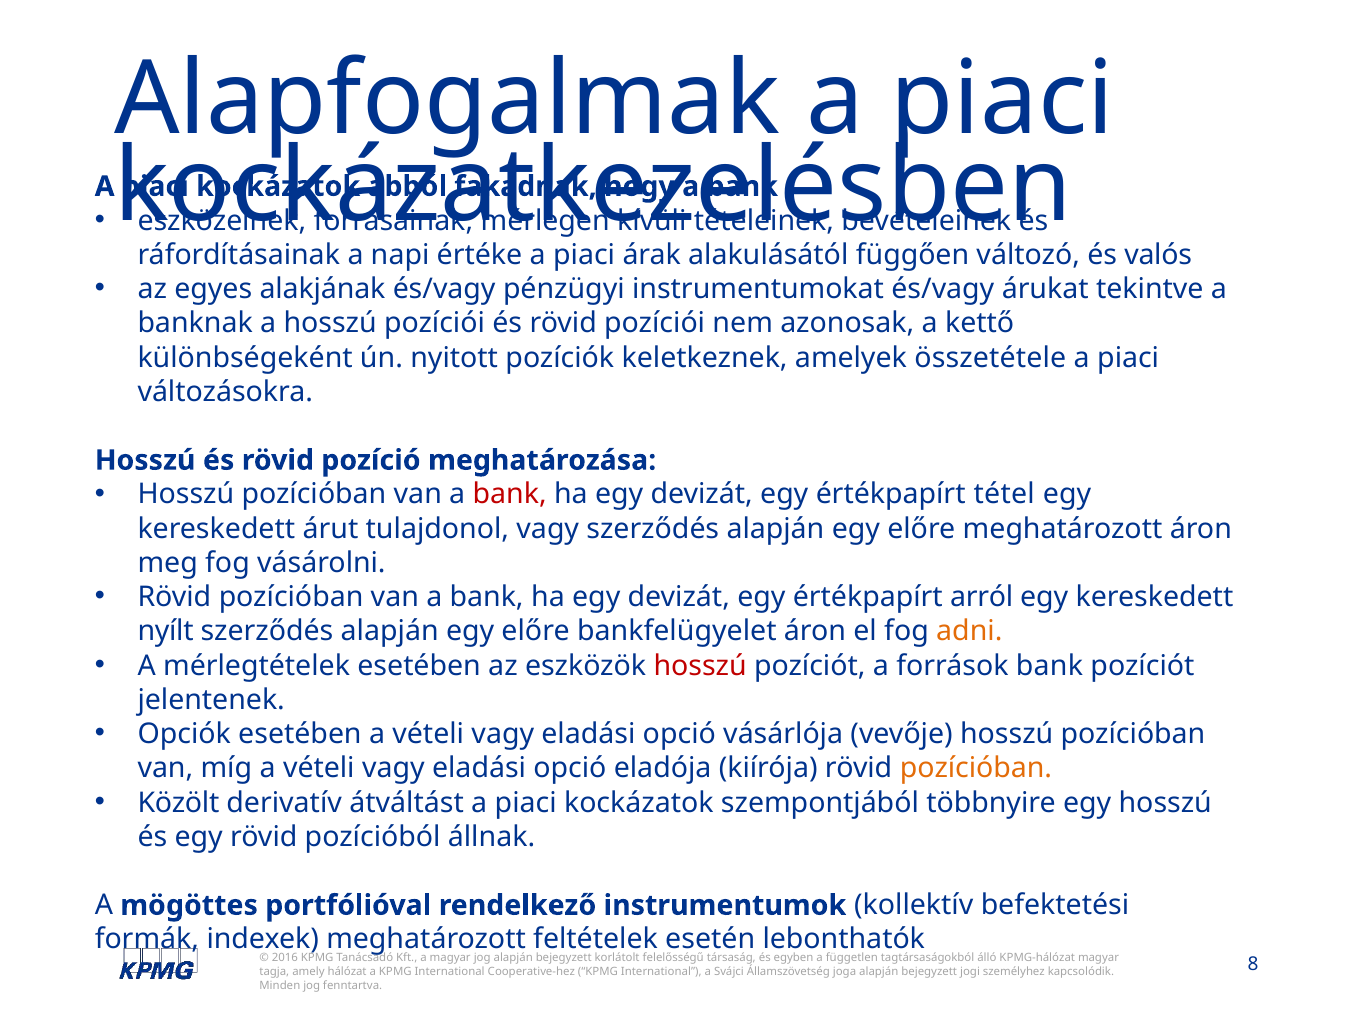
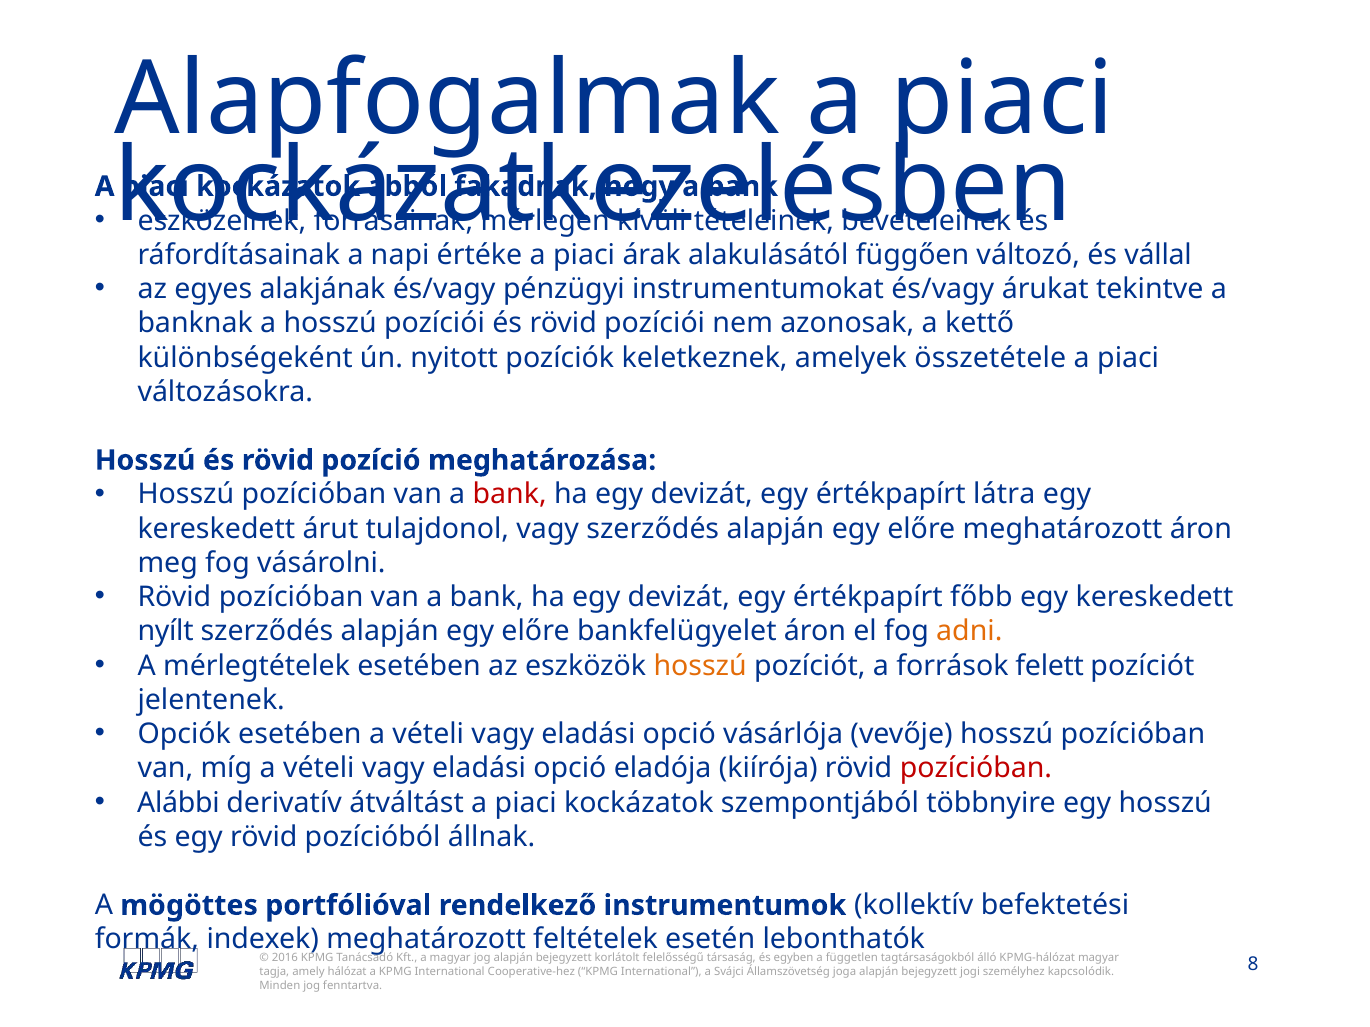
valós: valós -> vállal
tétel: tétel -> látra
arról: arról -> főbb
hosszú at (700, 666) colour: red -> orange
források bank: bank -> felett
pozícióban at (976, 769) colour: orange -> red
Közölt: Közölt -> Alábbi
